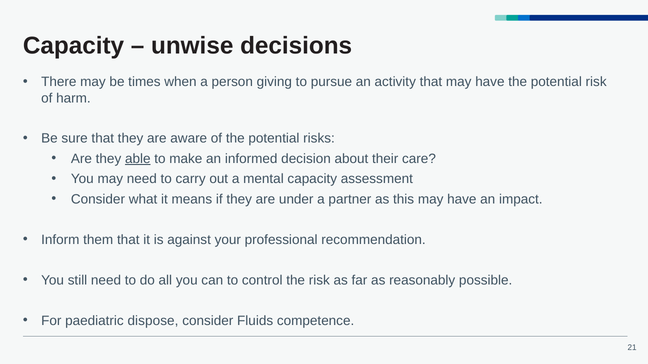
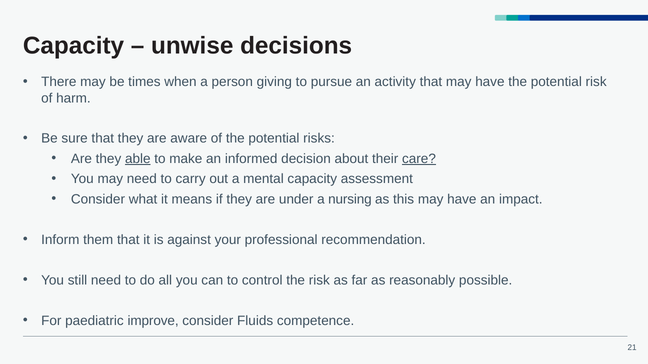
care underline: none -> present
partner: partner -> nursing
dispose: dispose -> improve
